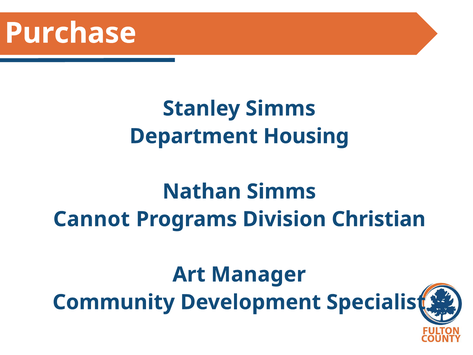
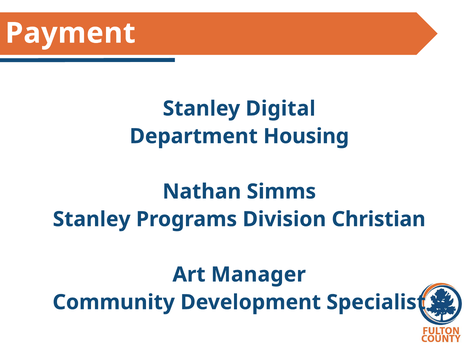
Purchase: Purchase -> Payment
Stanley Simms: Simms -> Digital
Cannot at (92, 219): Cannot -> Stanley
